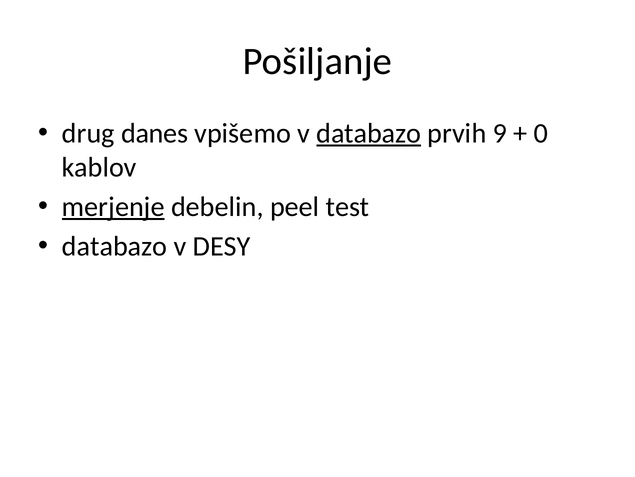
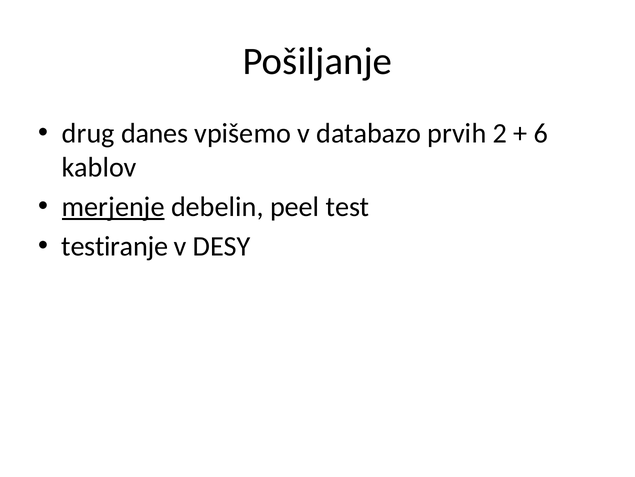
databazo at (369, 133) underline: present -> none
9: 9 -> 2
0: 0 -> 6
databazo at (115, 246): databazo -> testiranje
